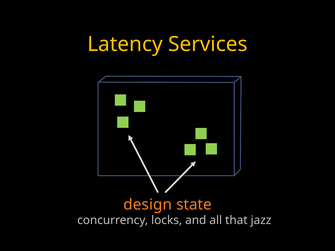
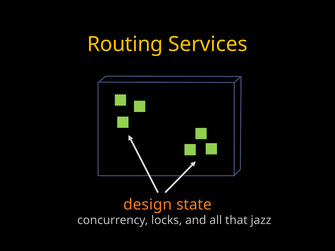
Latency: Latency -> Routing
